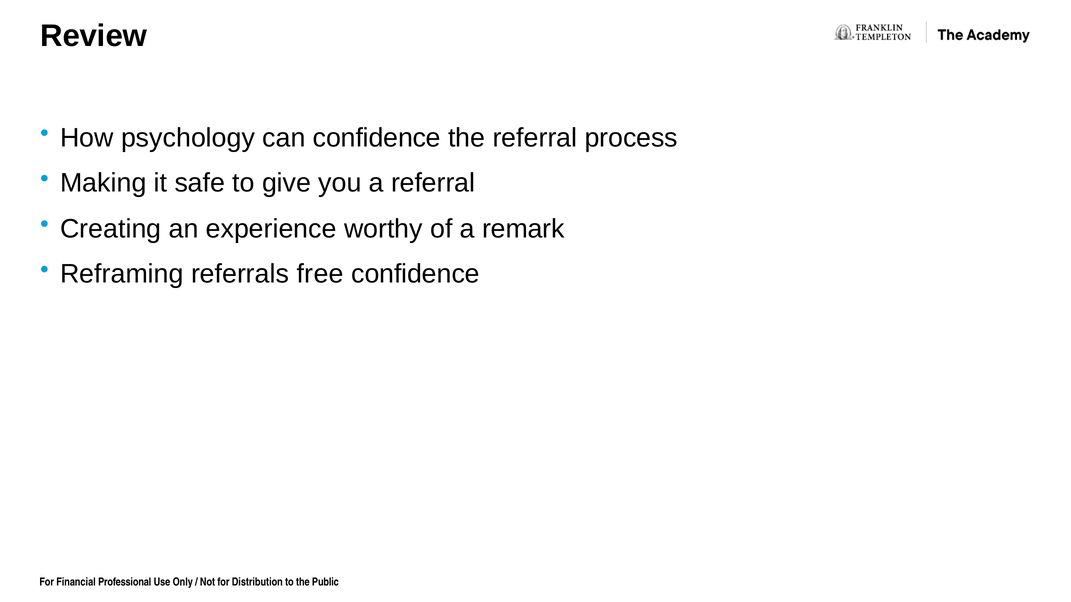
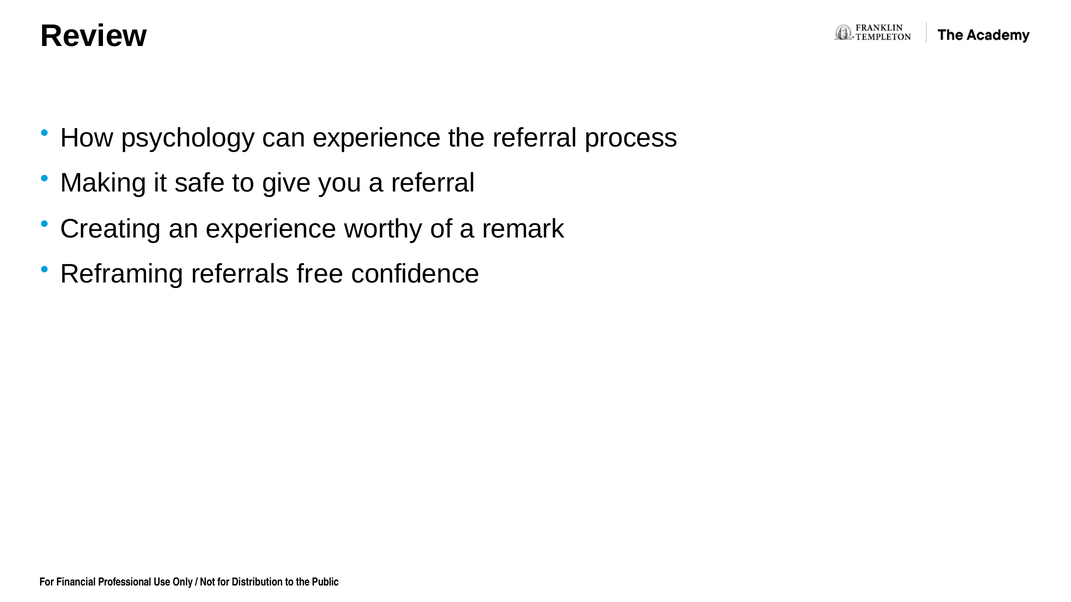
can confidence: confidence -> experience
